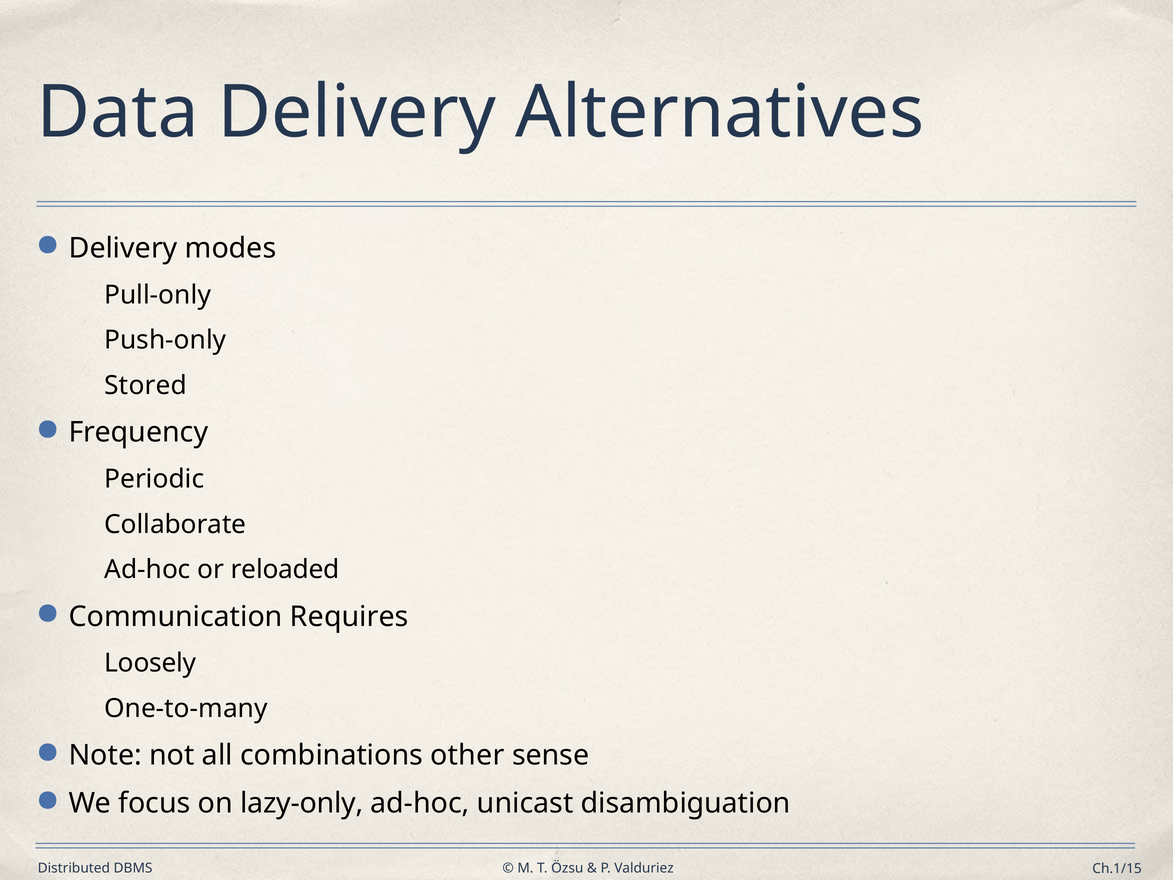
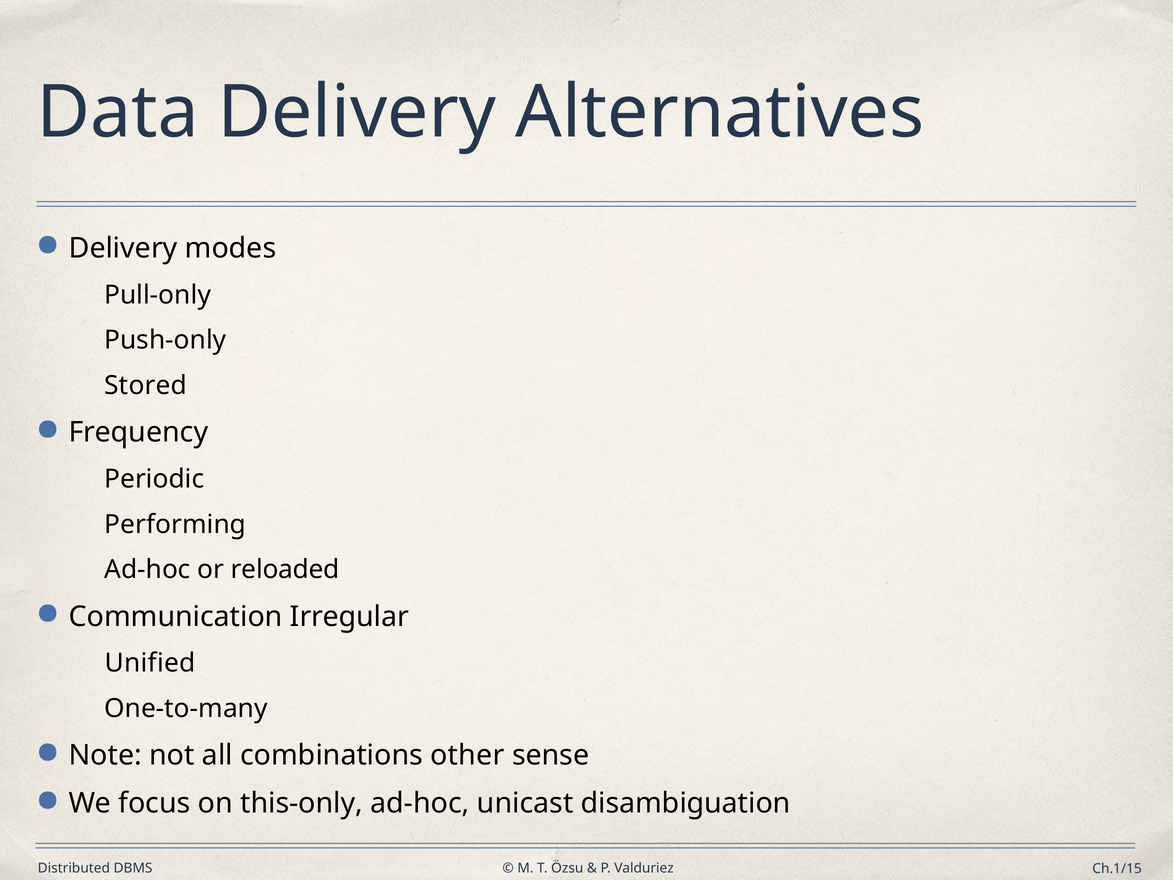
Collaborate: Collaborate -> Performing
Requires: Requires -> Irregular
Loosely: Loosely -> Unified
lazy-only: lazy-only -> this-only
